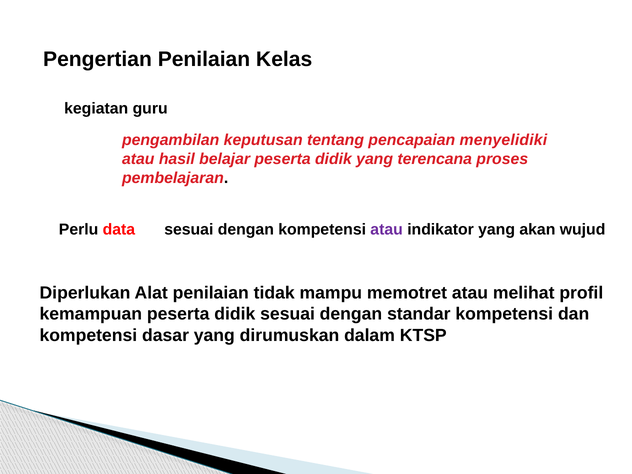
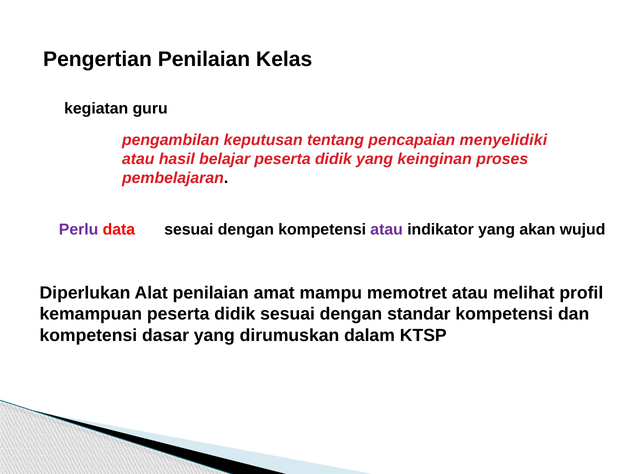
terencana: terencana -> keinginan
Perlu colour: black -> purple
tidak: tidak -> amat
